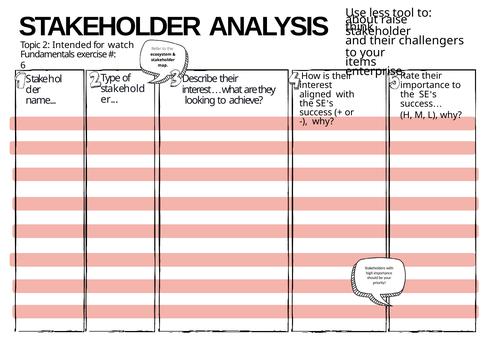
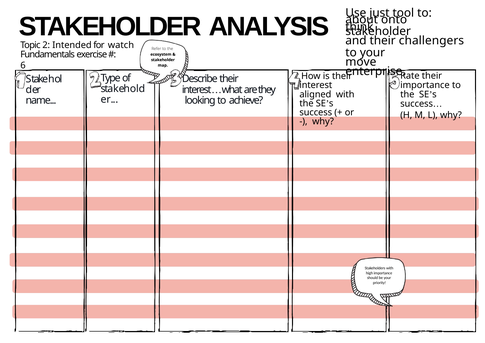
less: less -> just
raise: raise -> onto
items: items -> move
